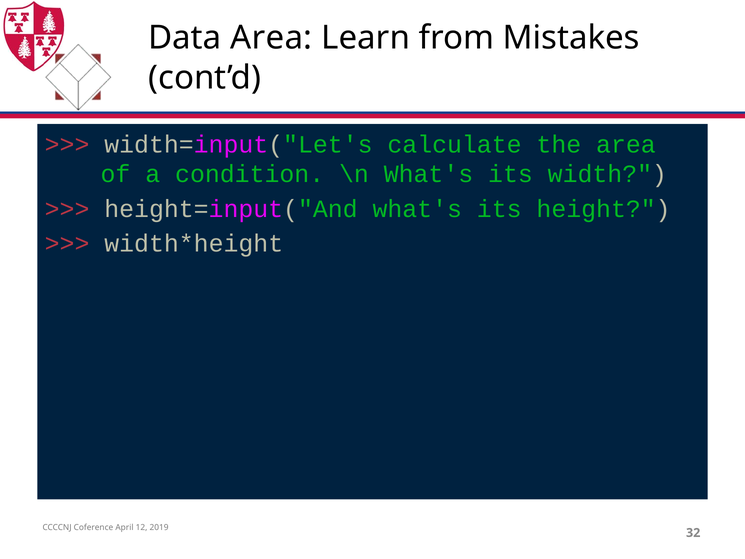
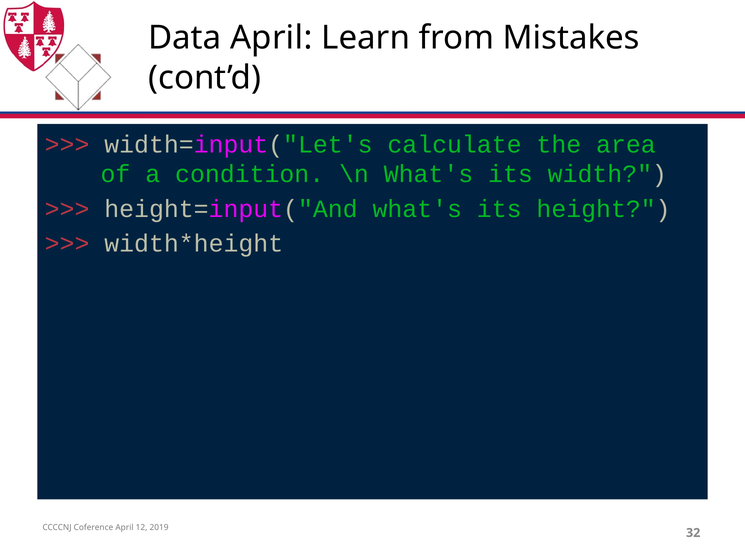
Data Area: Area -> April
